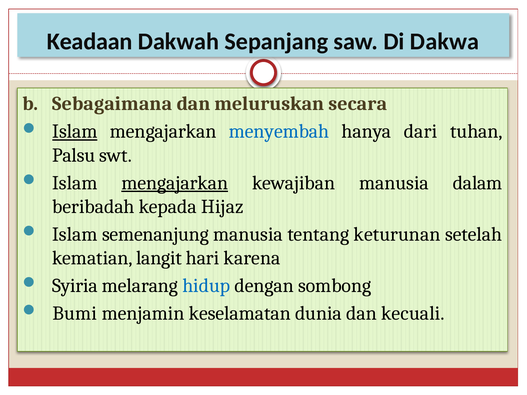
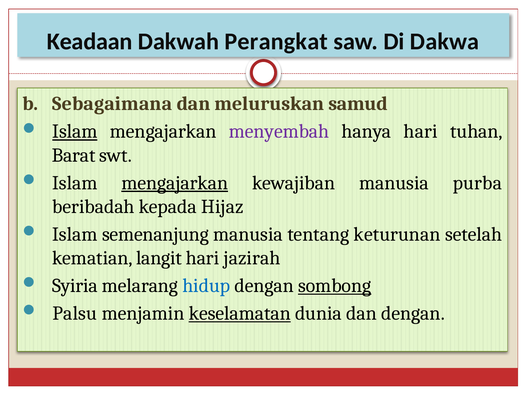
Sepanjang: Sepanjang -> Perangkat
secara: secara -> samud
menyembah colour: blue -> purple
hanya dari: dari -> hari
Palsu: Palsu -> Barat
dalam: dalam -> purba
karena: karena -> jazirah
sombong underline: none -> present
Bumi: Bumi -> Palsu
keselamatan underline: none -> present
dan kecuali: kecuali -> dengan
